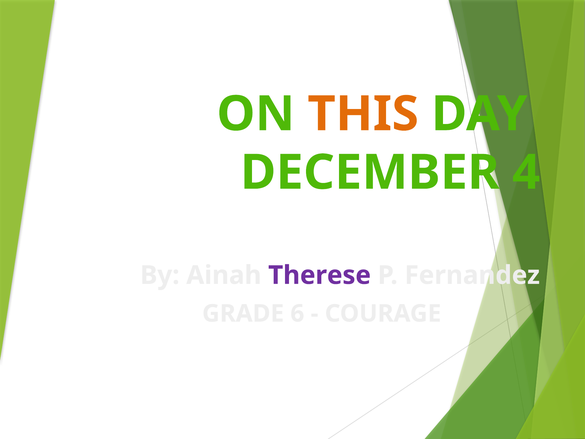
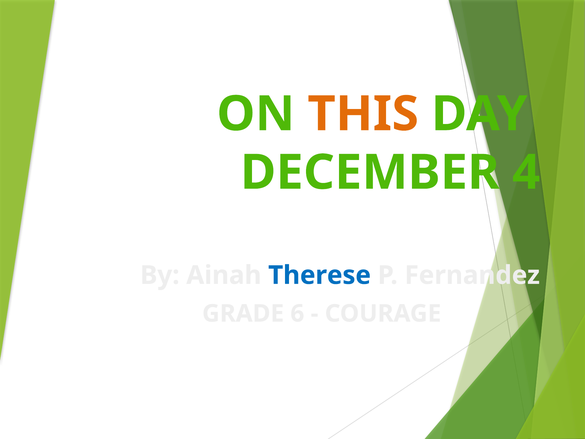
Therese colour: purple -> blue
